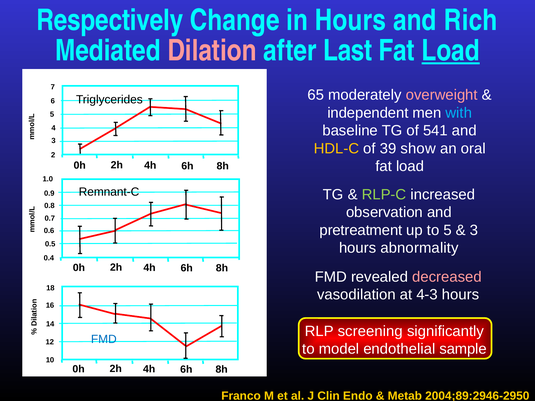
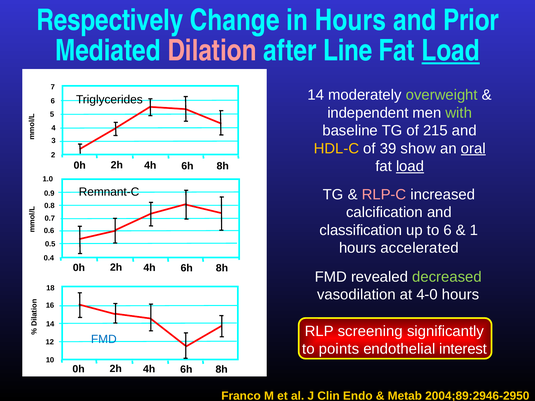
Rich: Rich -> Prior
Last: Last -> Line
Triglycerides 65: 65 -> 14
overweight colour: pink -> light green
with colour: light blue -> light green
541: 541 -> 215
oral underline: none -> present
load at (410, 166) underline: none -> present
RLP-C colour: light green -> pink
observation: observation -> calcification
pretreatment: pretreatment -> classification
to 5: 5 -> 6
3 at (474, 230): 3 -> 1
abnormality: abnormality -> accelerated
decreased colour: pink -> light green
4-3: 4-3 -> 4-0
model: model -> points
sample: sample -> interest
